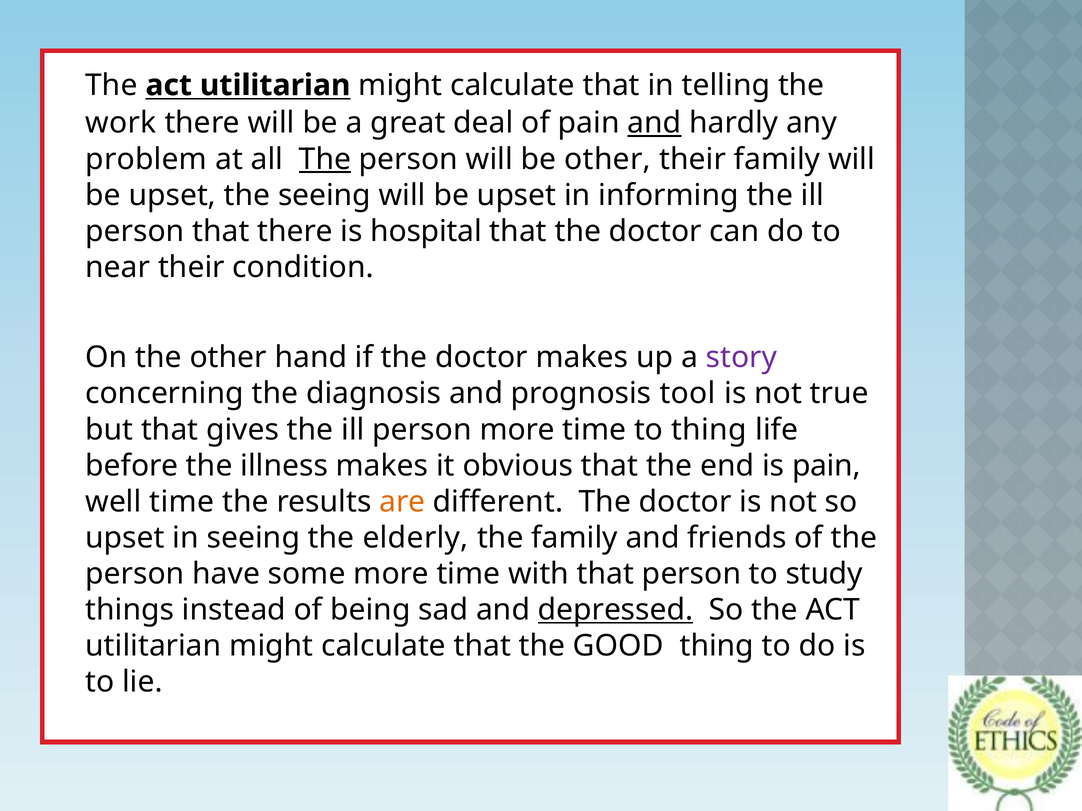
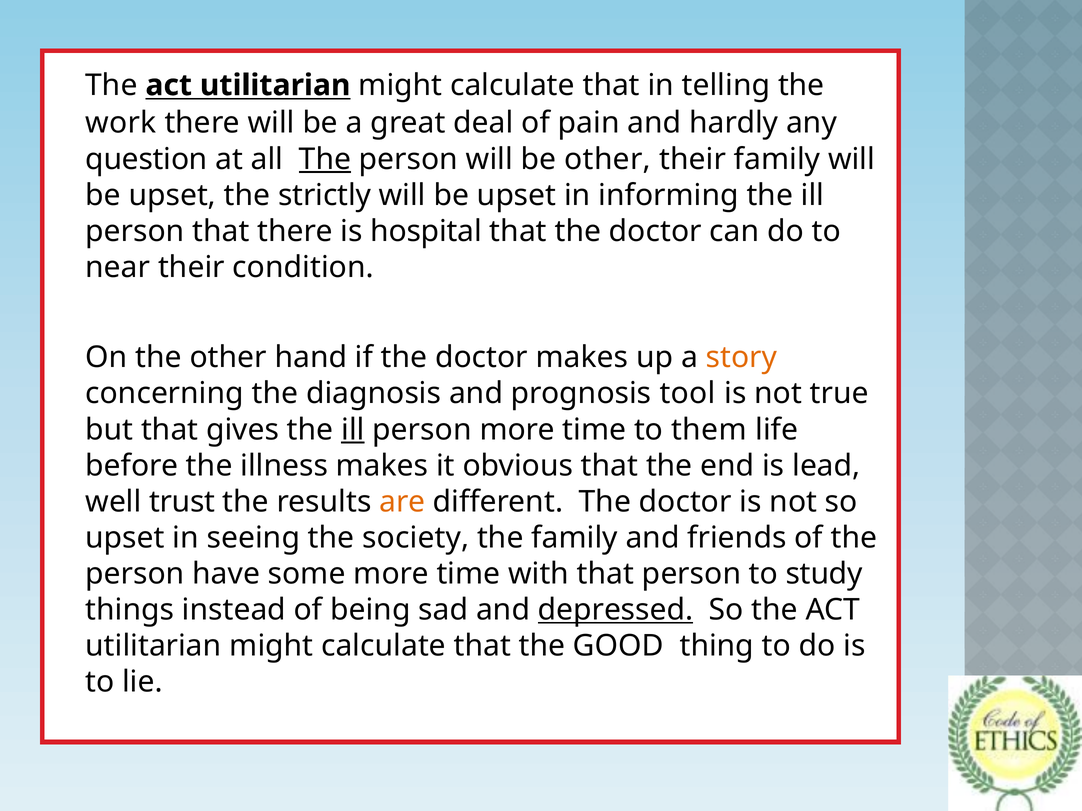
and at (654, 123) underline: present -> none
problem: problem -> question
the seeing: seeing -> strictly
story colour: purple -> orange
ill at (353, 430) underline: none -> present
to thing: thing -> them
is pain: pain -> lead
well time: time -> trust
elderly: elderly -> society
